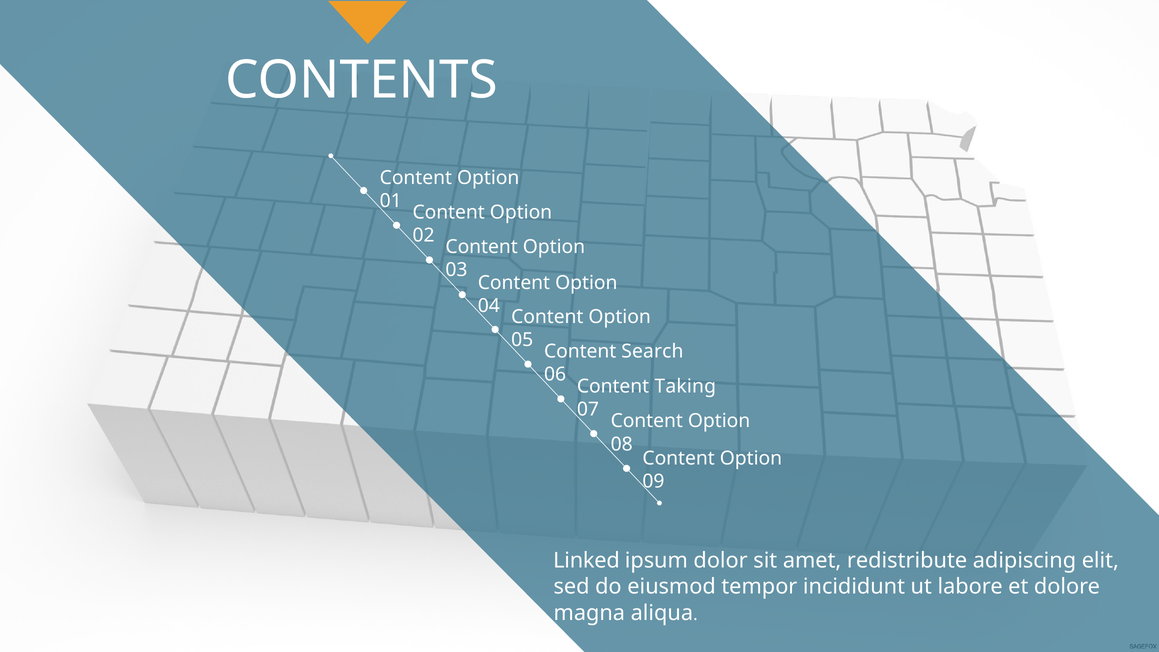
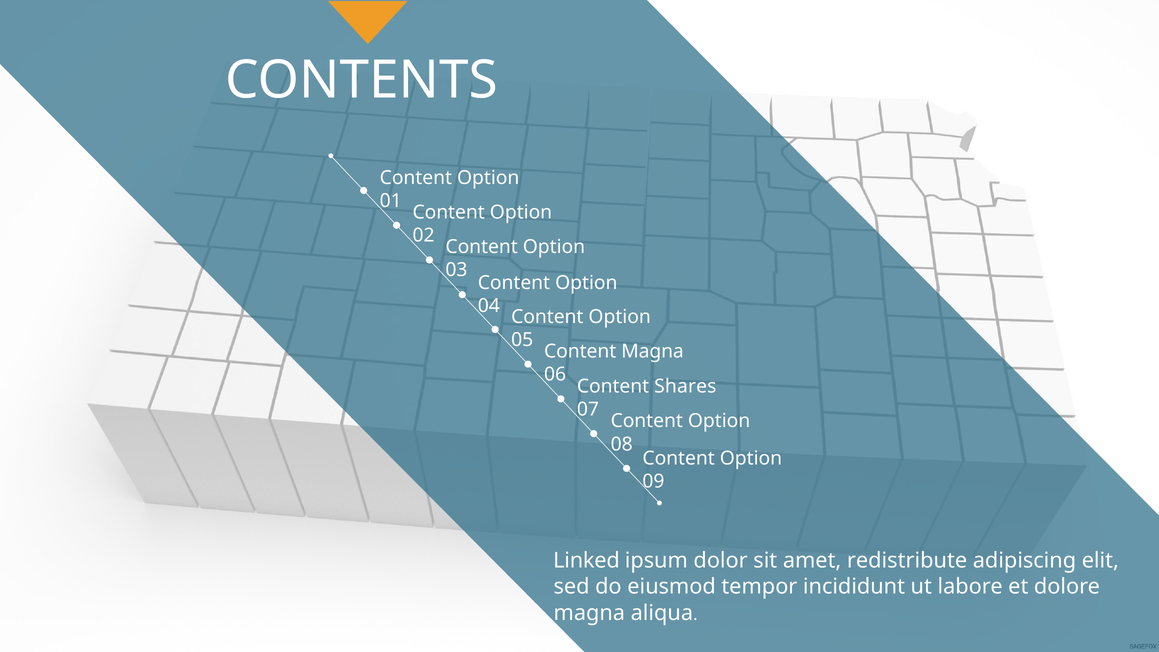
Content Search: Search -> Magna
Taking: Taking -> Shares
